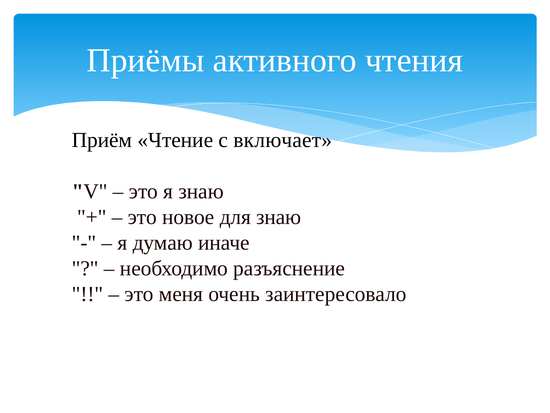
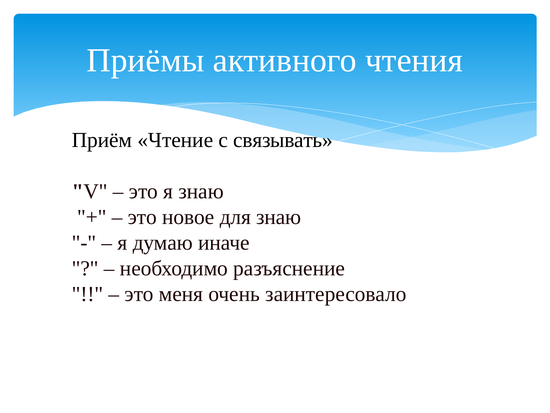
включает: включает -> связывать
